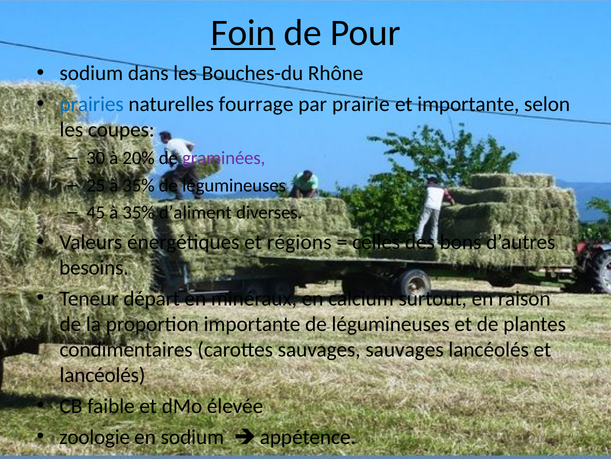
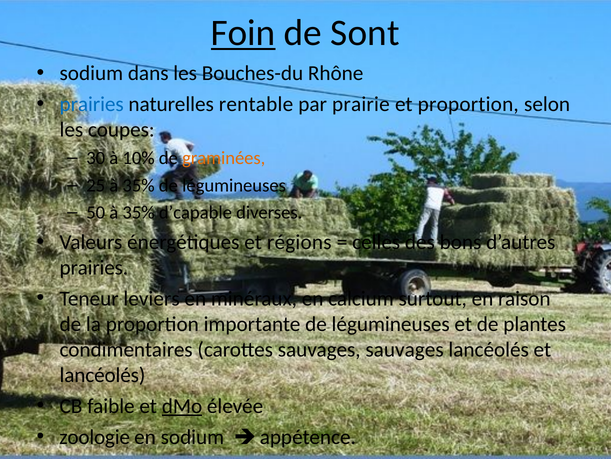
Pour: Pour -> Sont
fourrage: fourrage -> rentable
et importante: importante -> proportion
20%: 20% -> 10%
graminées colour: purple -> orange
45: 45 -> 50
d’aliment: d’aliment -> d’capable
besoins at (94, 267): besoins -> prairies
départ: départ -> leviers
dMo underline: none -> present
